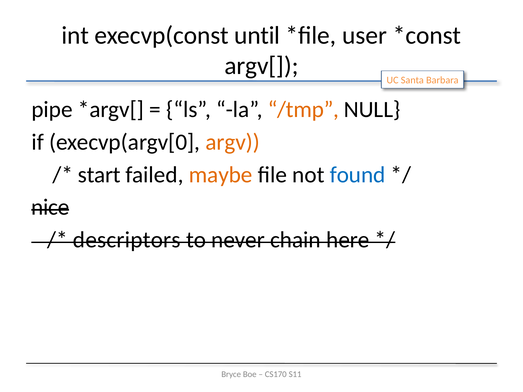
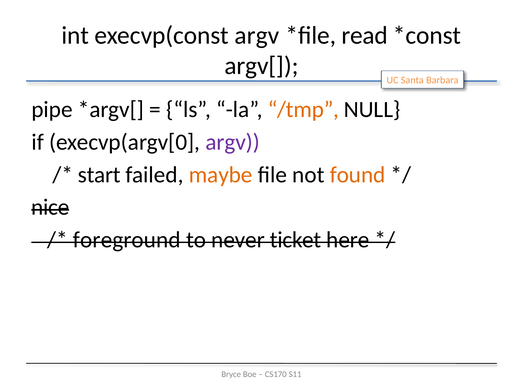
execvp(const until: until -> argv
user: user -> read
argv at (233, 142) colour: orange -> purple
found colour: blue -> orange
descriptors: descriptors -> foreground
chain: chain -> ticket
